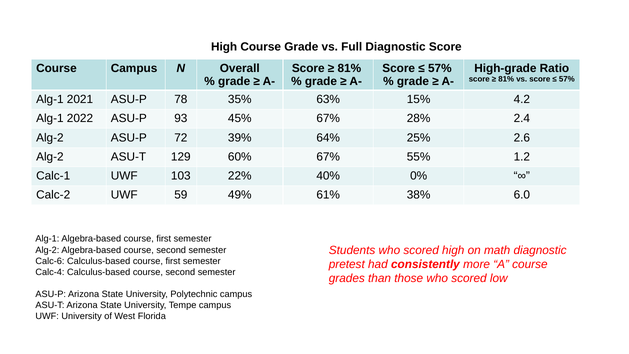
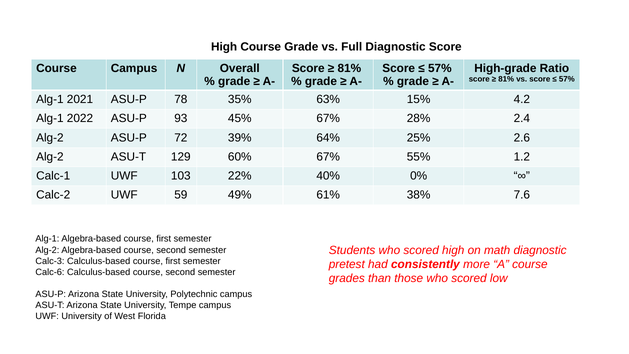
6.0: 6.0 -> 7.6
Calc-6: Calc-6 -> Calc-3
Calc-4: Calc-4 -> Calc-6
